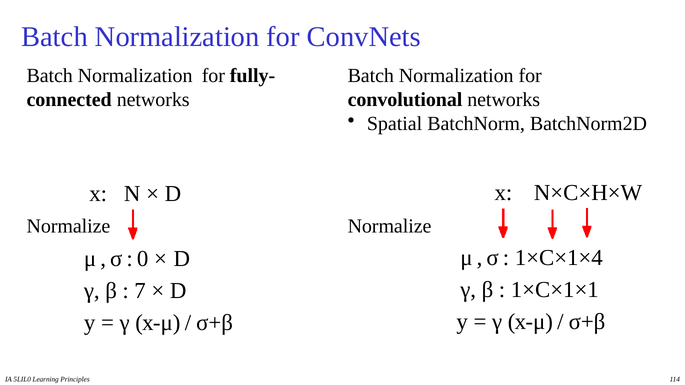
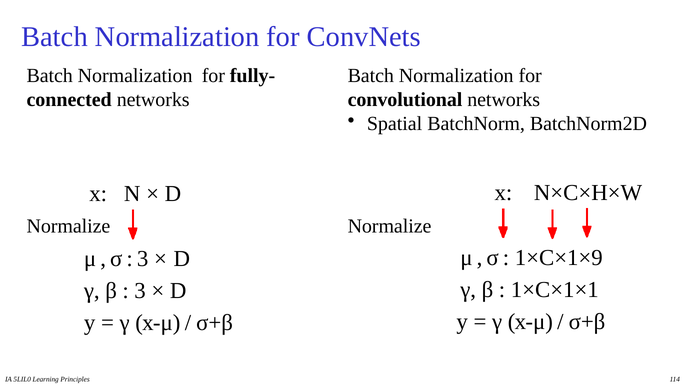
1×C×1×4: 1×C×1×4 -> 1×C×1×9
0 at (143, 259): 0 -> 3
7 at (140, 291): 7 -> 3
